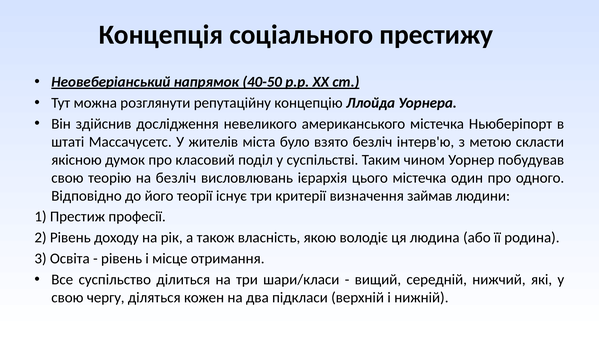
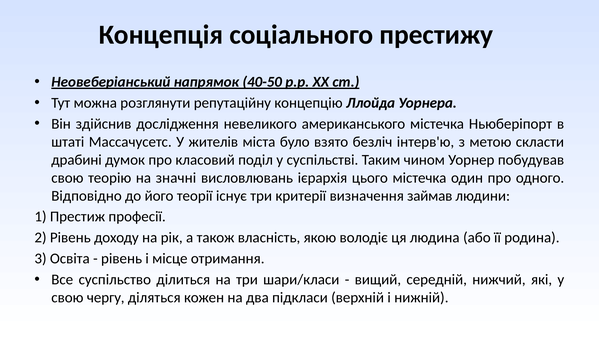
якісною: якісною -> драбині
на безліч: безліч -> значні
